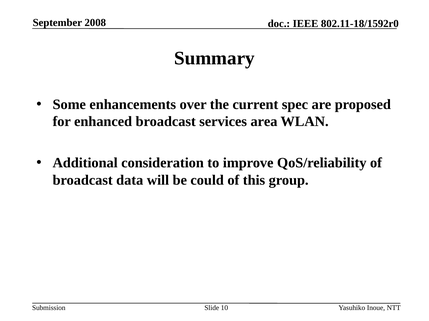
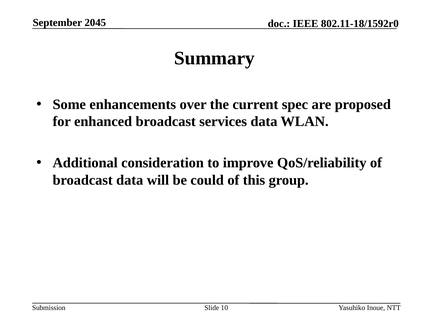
2008: 2008 -> 2045
services area: area -> data
